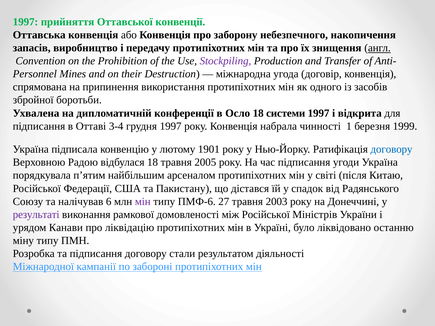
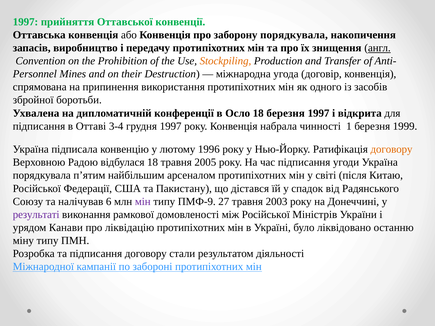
заборону небезпечного: небезпечного -> порядкувала
Stockpiling colour: purple -> orange
18 системи: системи -> березня
1901: 1901 -> 1996
договору at (392, 149) colour: blue -> orange
ПМФ-6: ПМФ-6 -> ПМФ-9
